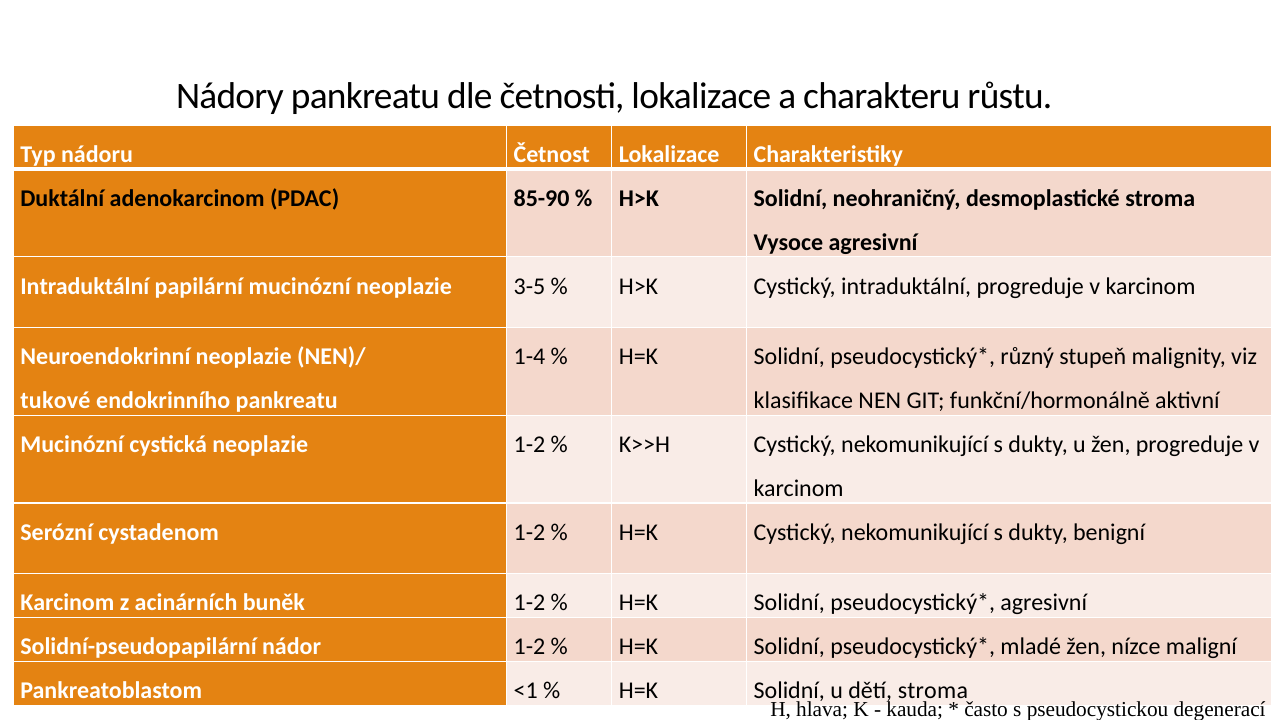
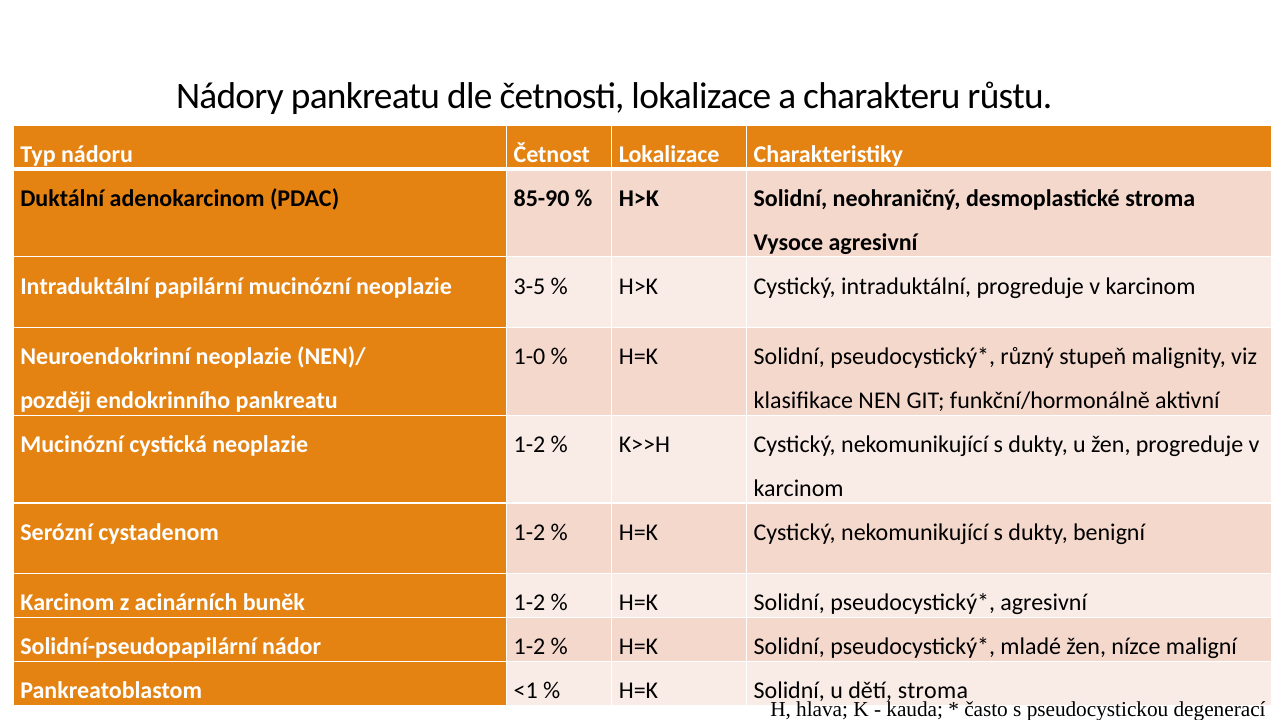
1-4: 1-4 -> 1-0
tukové: tukové -> později
